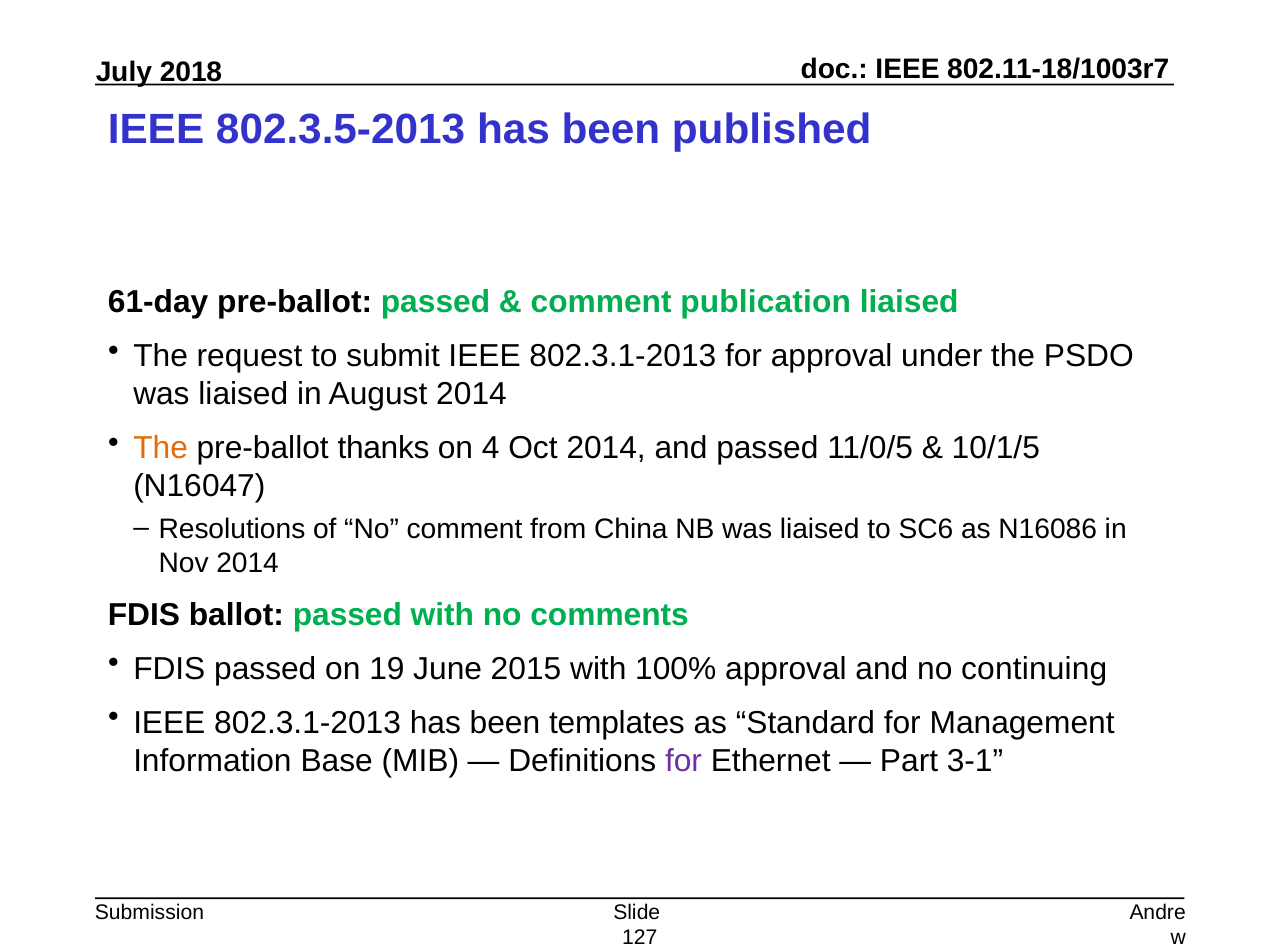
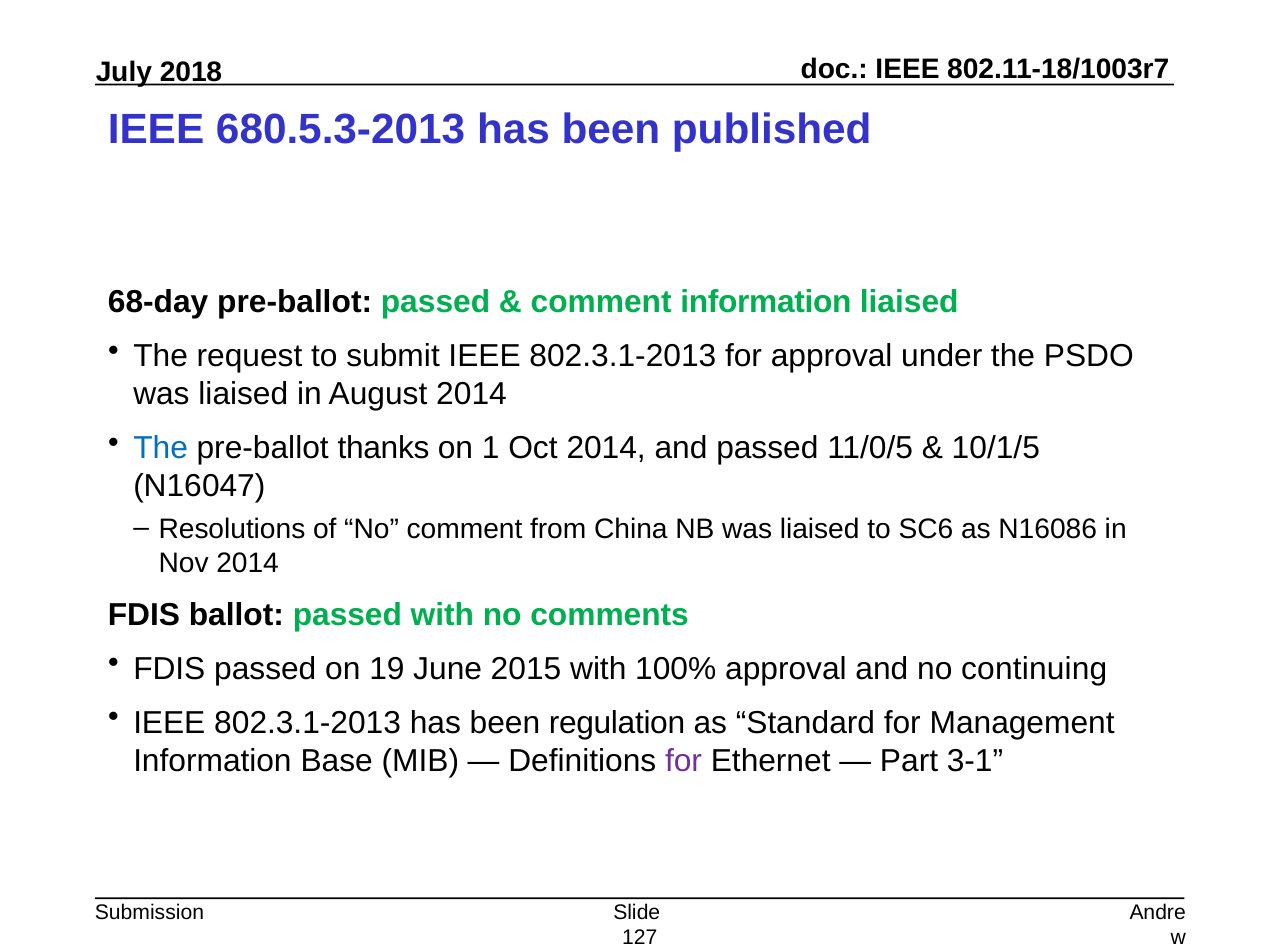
802.3.5-2013: 802.3.5-2013 -> 680.5.3-2013
61-day: 61-day -> 68-day
comment publication: publication -> information
The at (161, 449) colour: orange -> blue
4: 4 -> 1
templates: templates -> regulation
